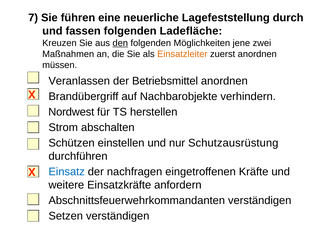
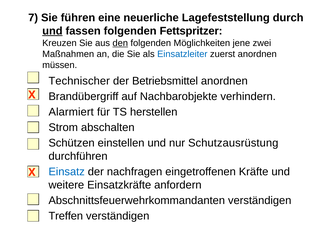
und at (52, 31) underline: none -> present
Ladefläche: Ladefläche -> Fettspritzer
Einsatzleiter colour: orange -> blue
Veranlassen: Veranlassen -> Technischer
Nordwest: Nordwest -> Alarmiert
Setzen: Setzen -> Treffen
